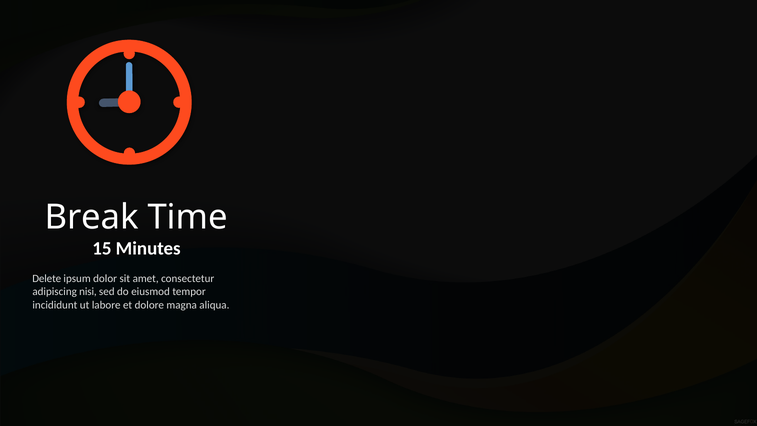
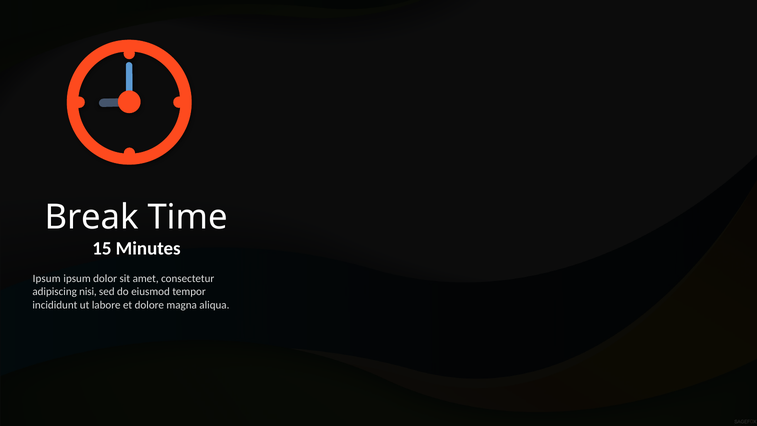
Delete at (47, 278): Delete -> Ipsum
